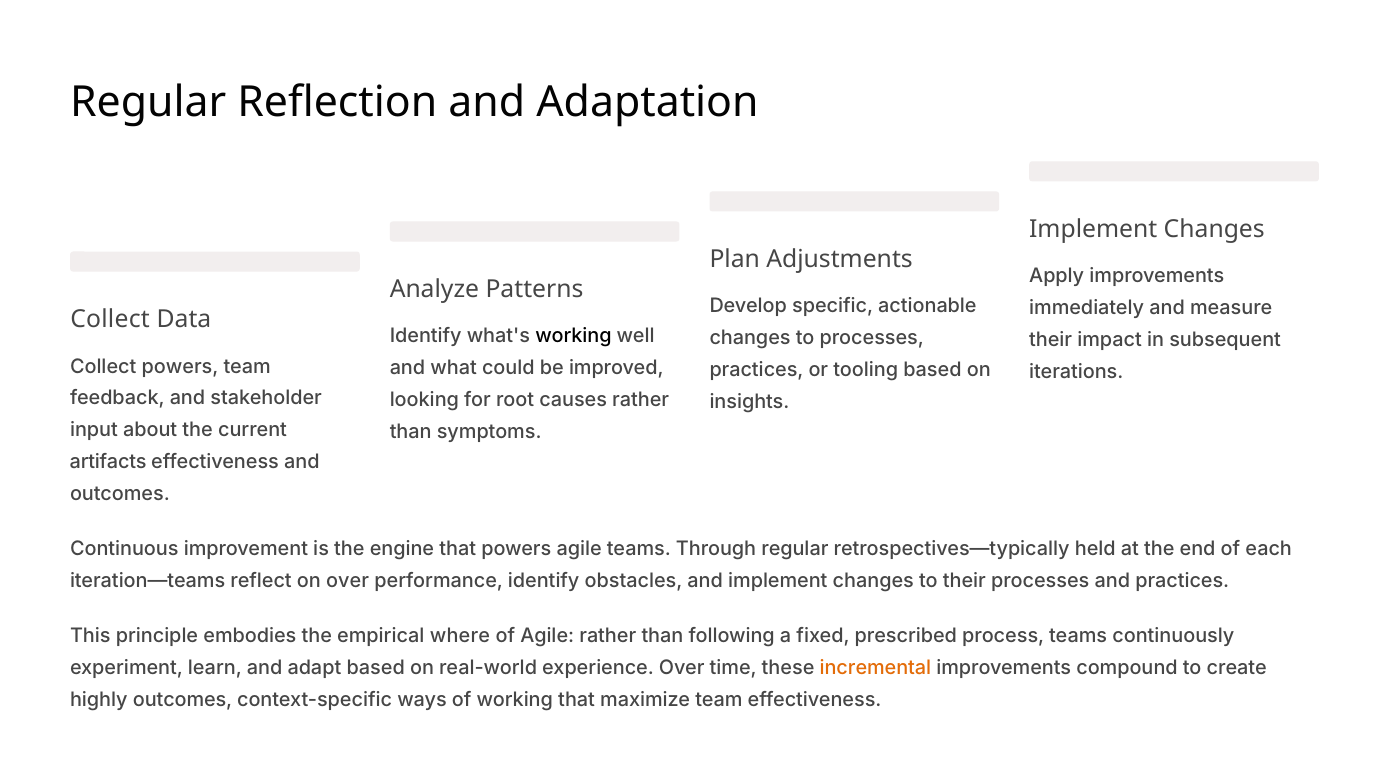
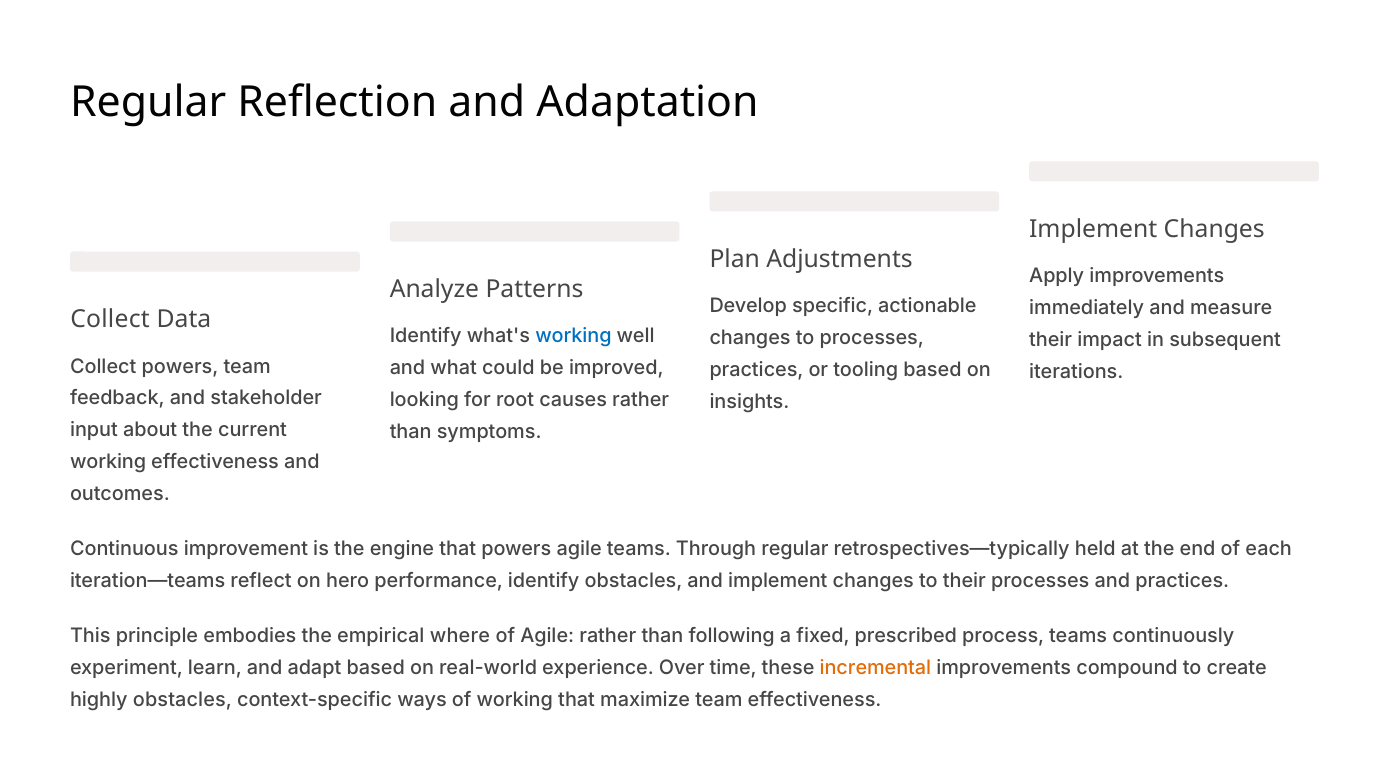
working at (573, 336) colour: black -> blue
artifacts at (108, 462): artifacts -> working
on over: over -> hero
highly outcomes: outcomes -> obstacles
